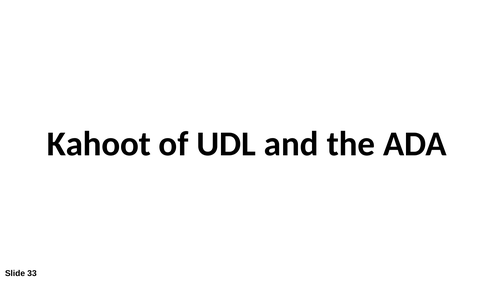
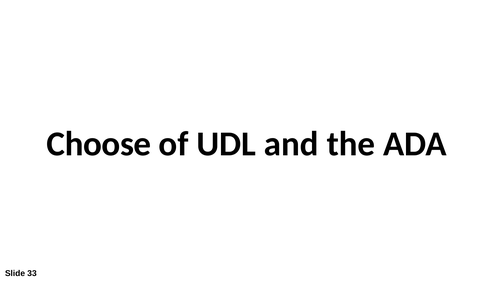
Kahoot: Kahoot -> Choose
